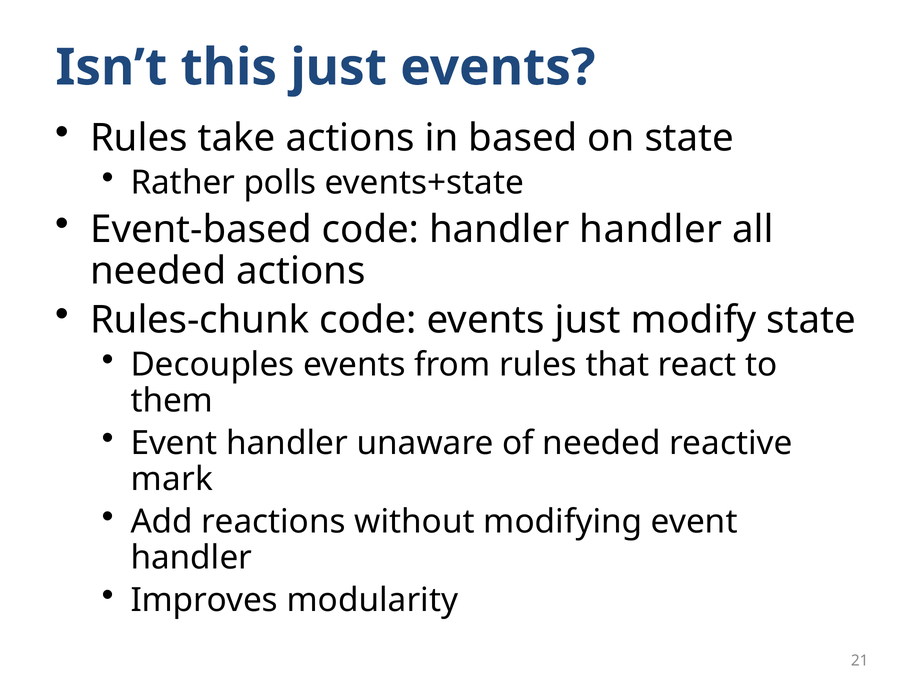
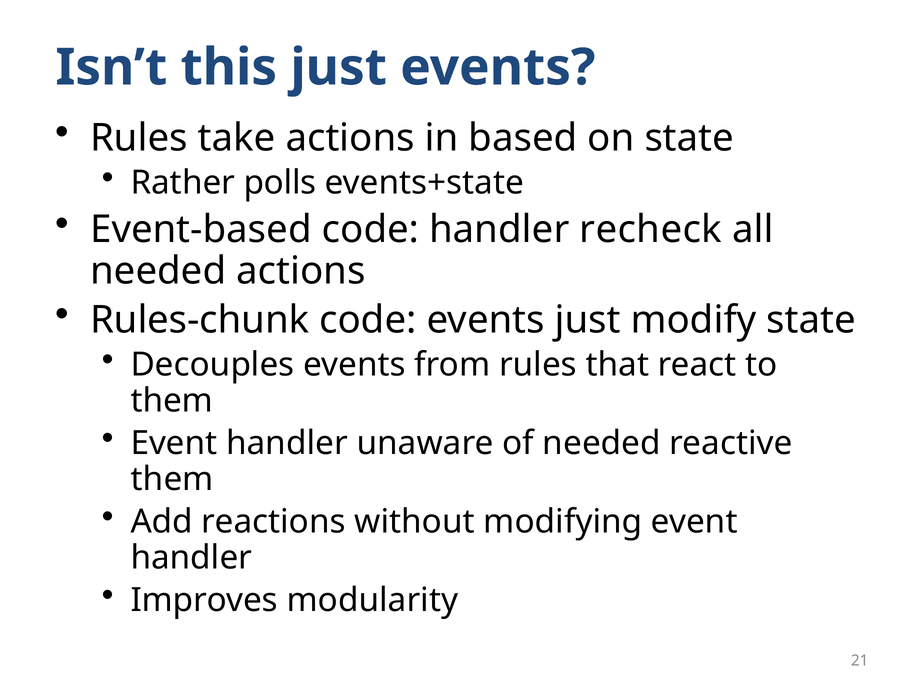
handler handler: handler -> recheck
mark at (172, 479): mark -> them
